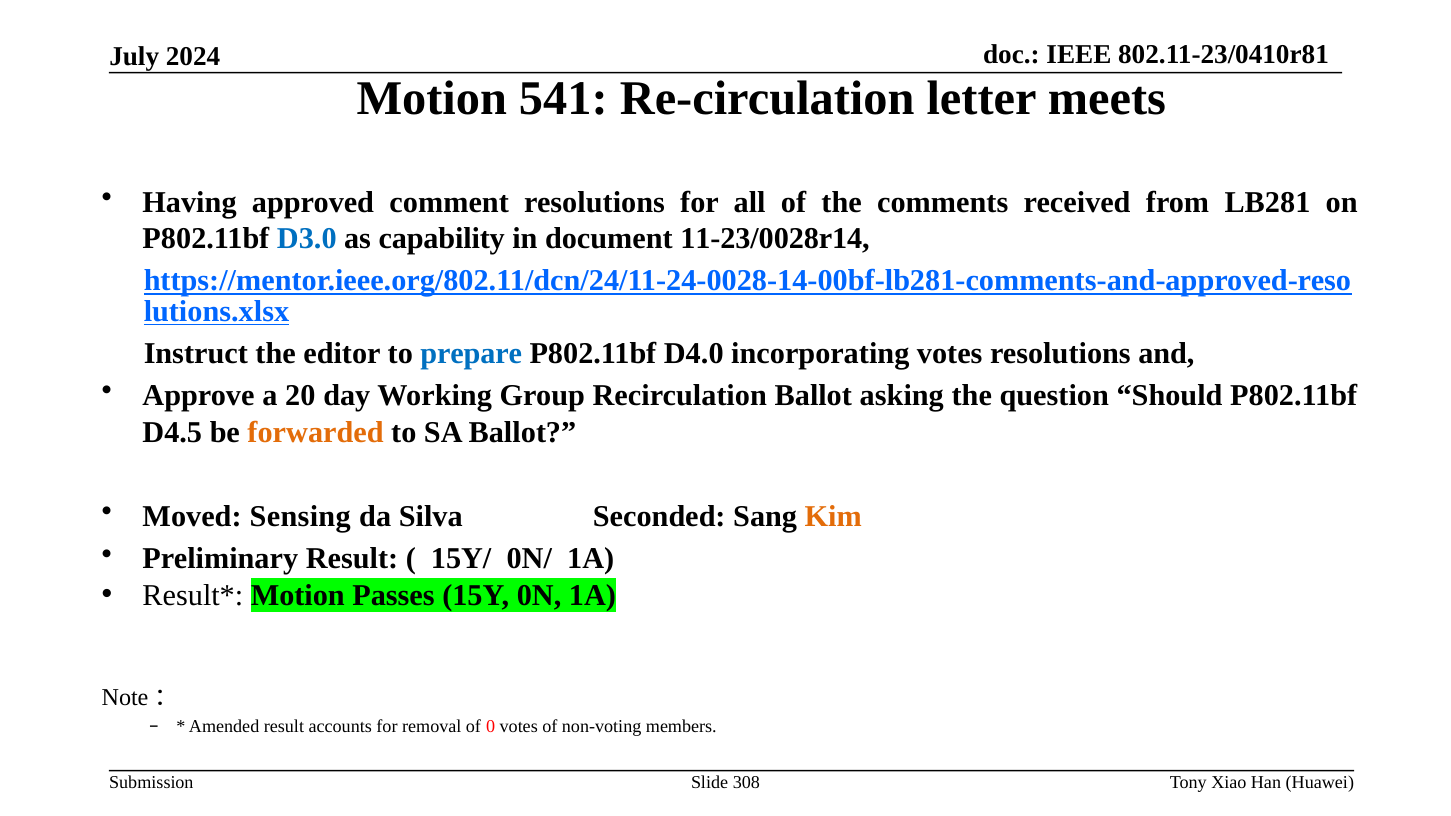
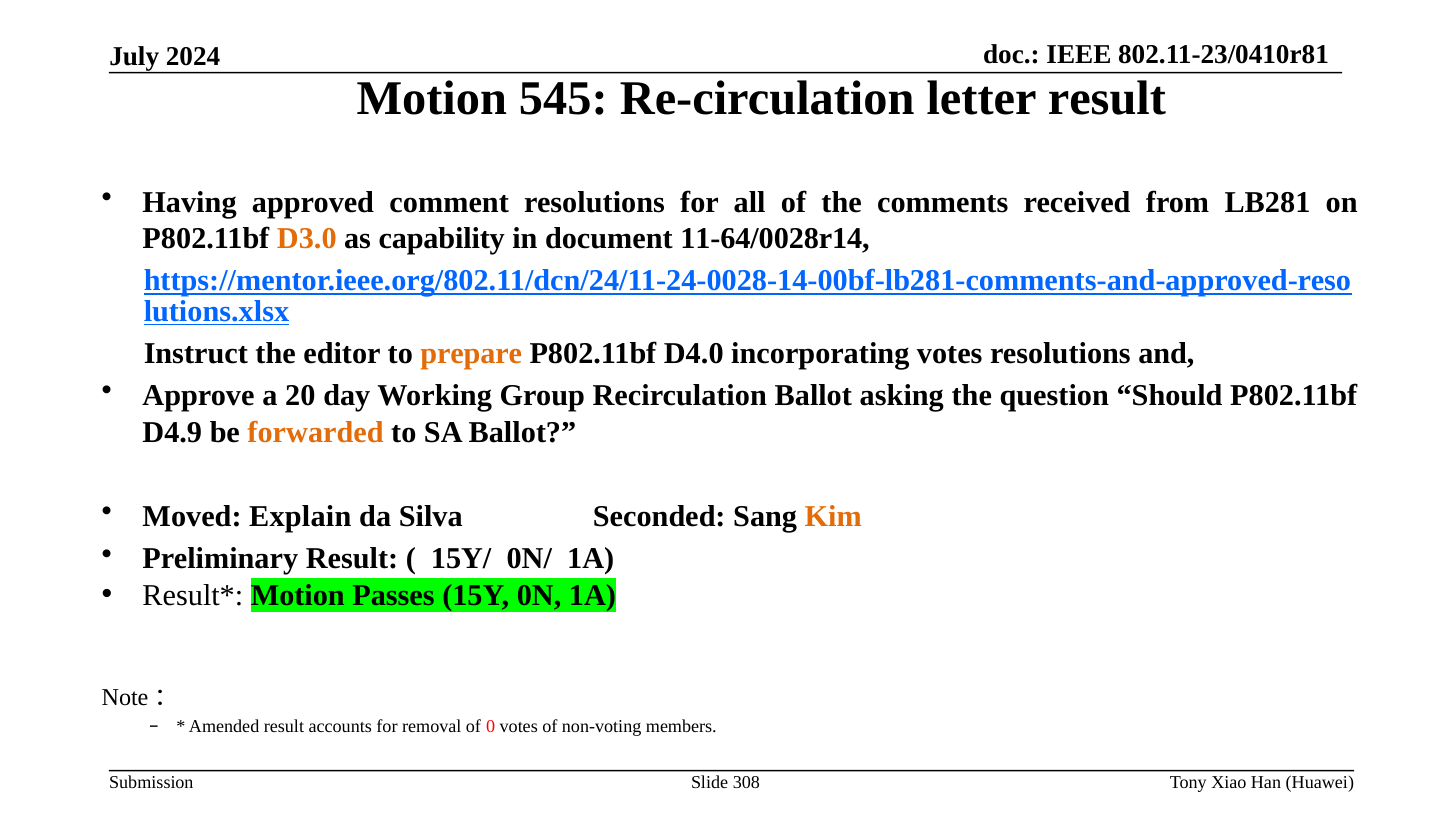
541: 541 -> 545
letter meets: meets -> result
D3.0 colour: blue -> orange
11-23/0028r14: 11-23/0028r14 -> 11-64/0028r14
prepare colour: blue -> orange
D4.5: D4.5 -> D4.9
Sensing: Sensing -> Explain
